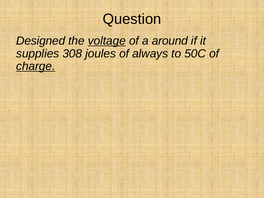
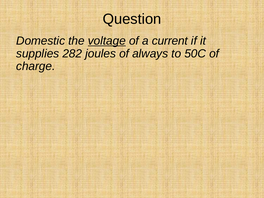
Designed: Designed -> Domestic
around: around -> current
308: 308 -> 282
charge underline: present -> none
